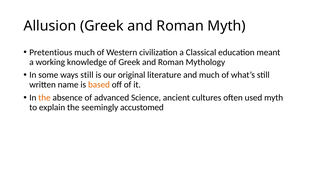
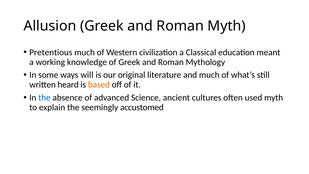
ways still: still -> will
name: name -> heard
the at (44, 98) colour: orange -> blue
